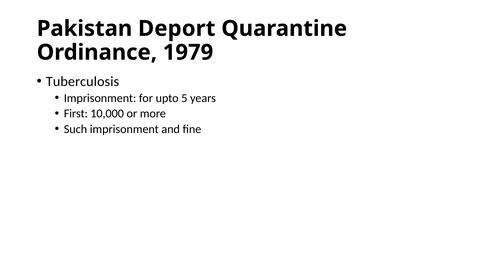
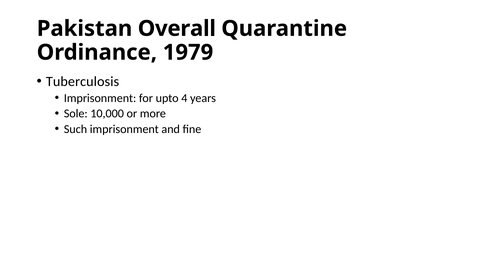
Deport: Deport -> Overall
5: 5 -> 4
First: First -> Sole
